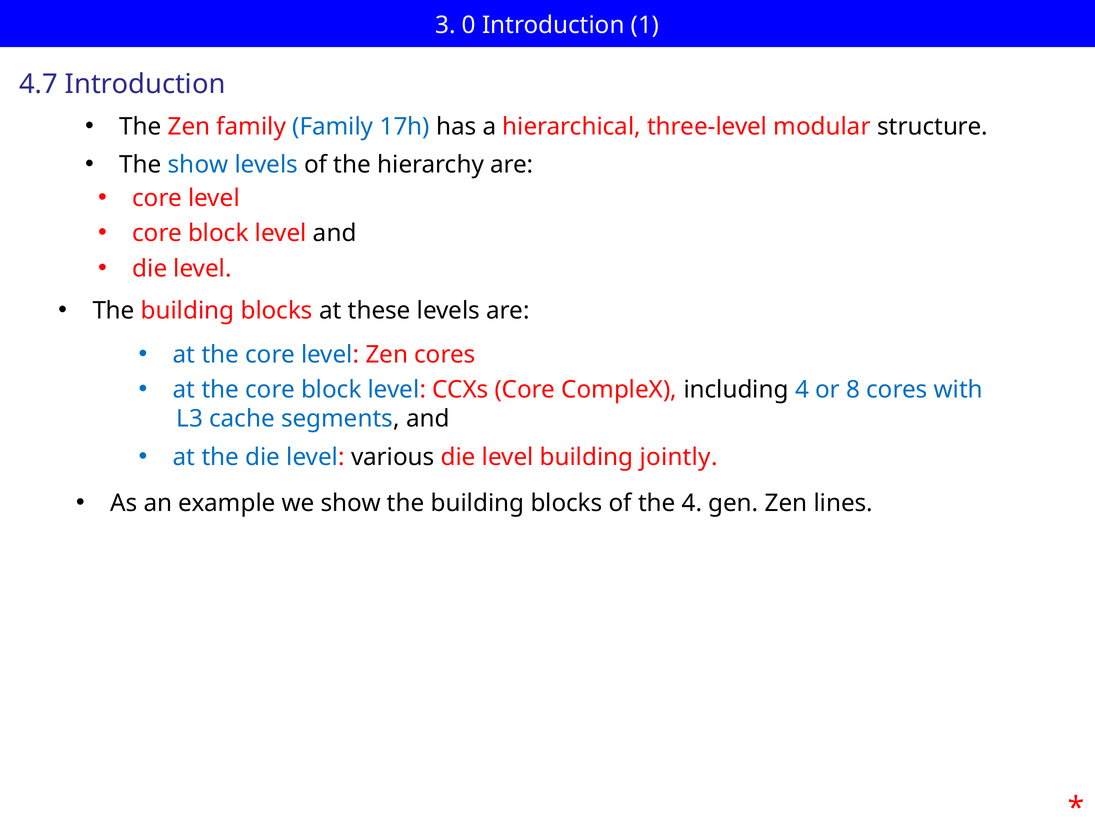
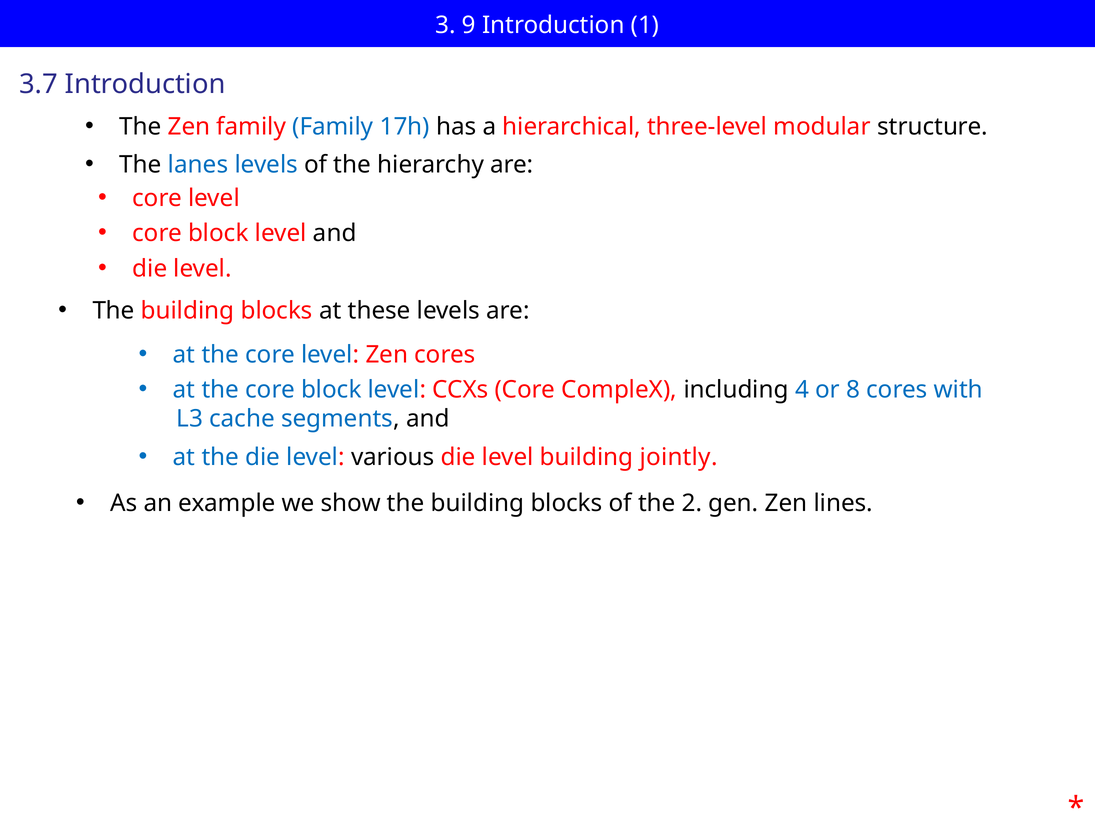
0: 0 -> 9
4.7: 4.7 -> 3.7
The show: show -> lanes
the 4: 4 -> 2
